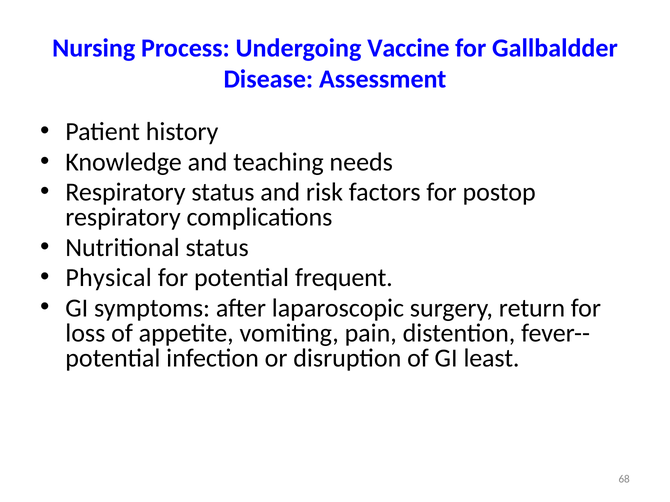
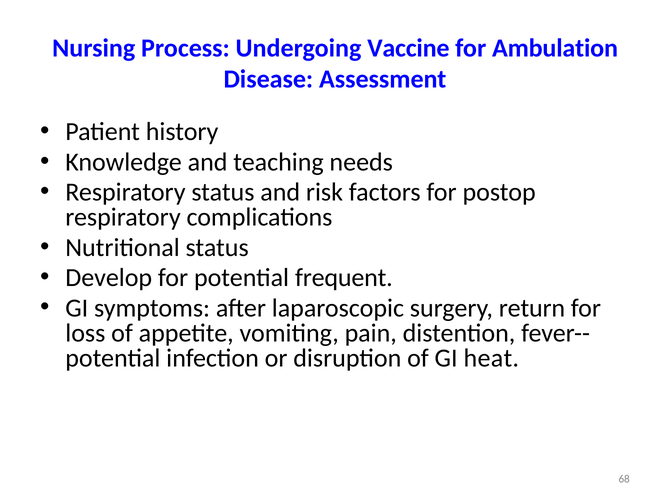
Gallbaldder: Gallbaldder -> Ambulation
Physical: Physical -> Develop
least: least -> heat
